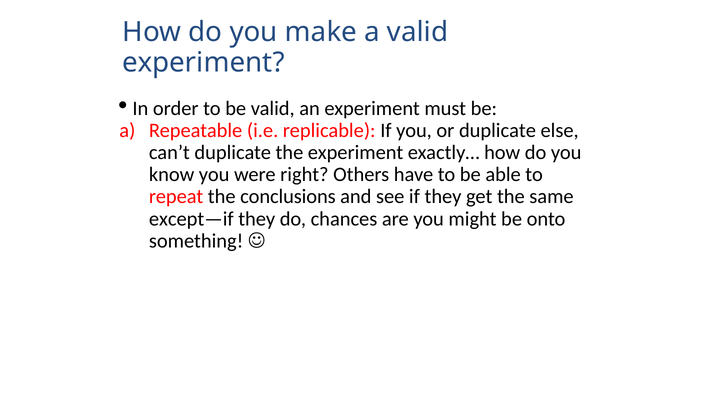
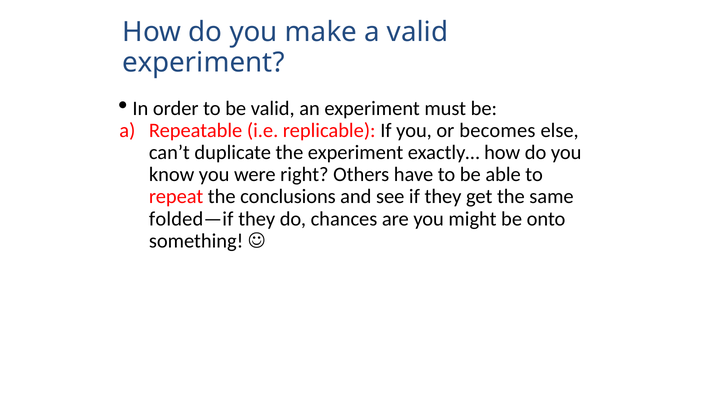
or duplicate: duplicate -> becomes
except—if: except—if -> folded—if
